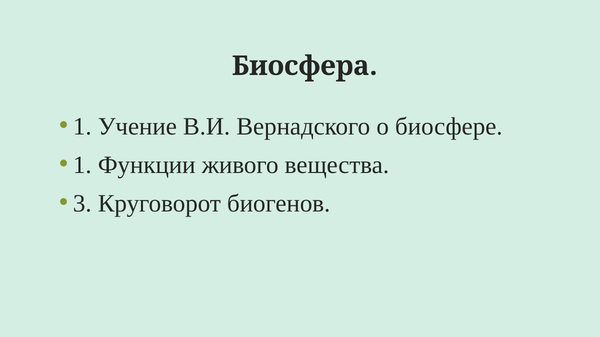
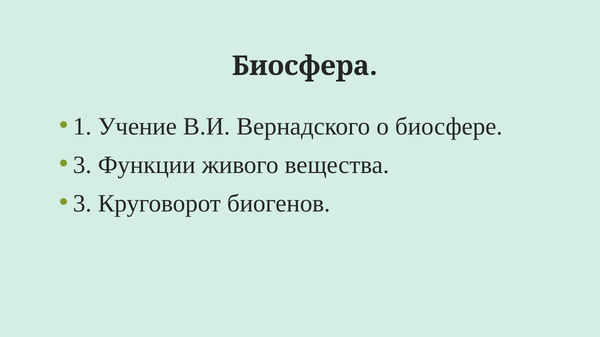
1 at (82, 165): 1 -> 3
